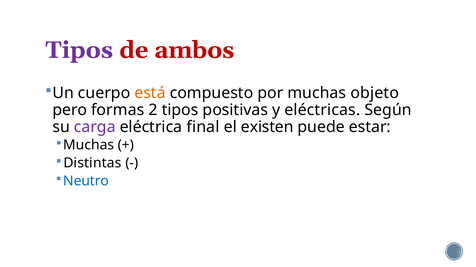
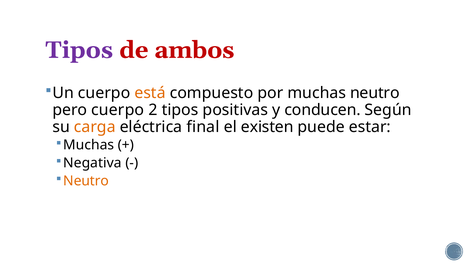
muchas objeto: objeto -> neutro
pero formas: formas -> cuerpo
eléctricas: eléctricas -> conducen
carga colour: purple -> orange
Distintas: Distintas -> Negativa
Neutro at (86, 181) colour: blue -> orange
